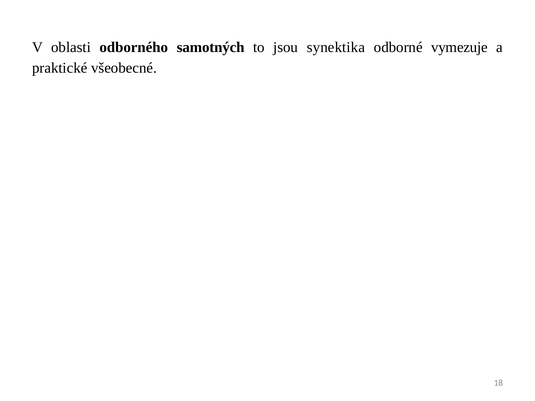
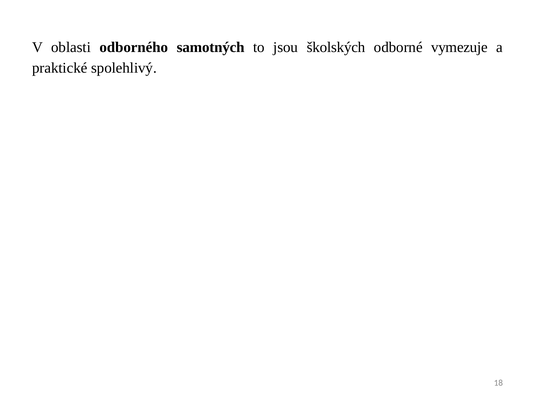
synektika: synektika -> školských
všeobecné: všeobecné -> spolehlivý
